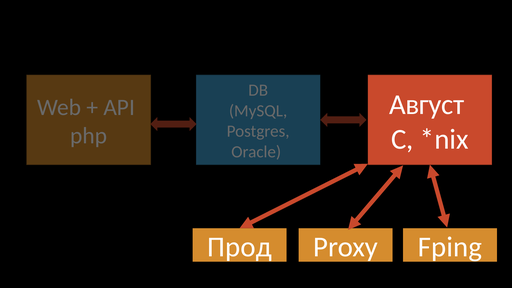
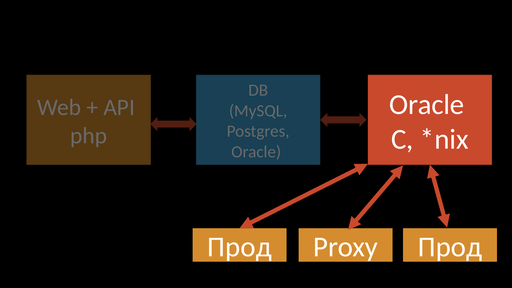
Август at (427, 105): Август -> Oracle
Fping at (450, 247): Fping -> Прод
